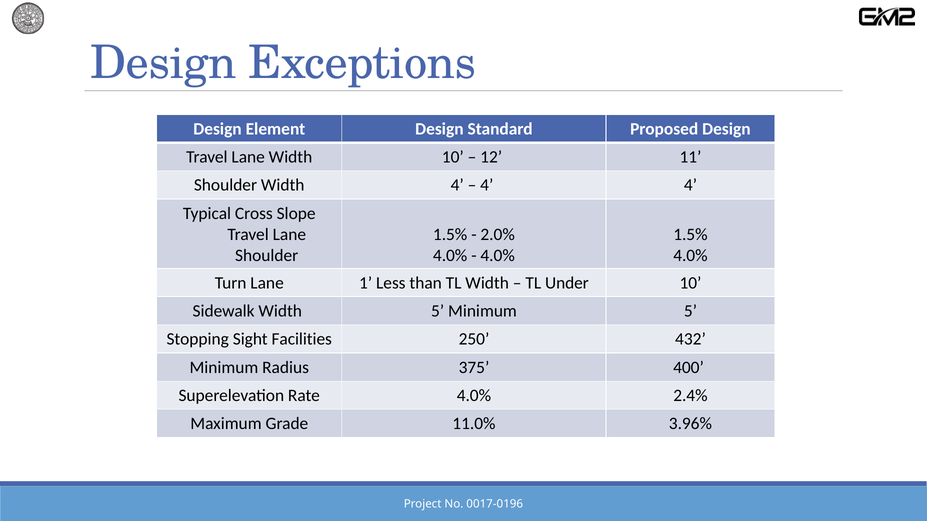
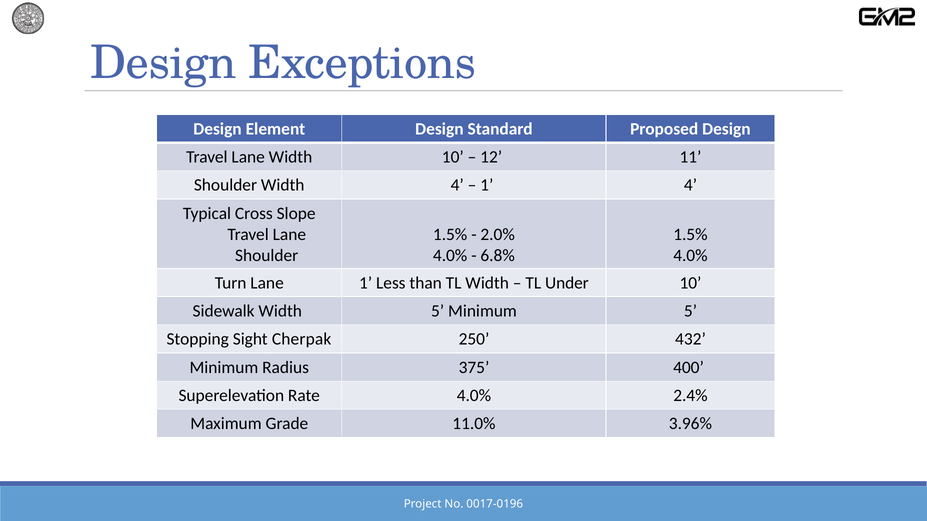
4 at (487, 185): 4 -> 1
4.0% at (498, 256): 4.0% -> 6.8%
Facilities: Facilities -> Cherpak
